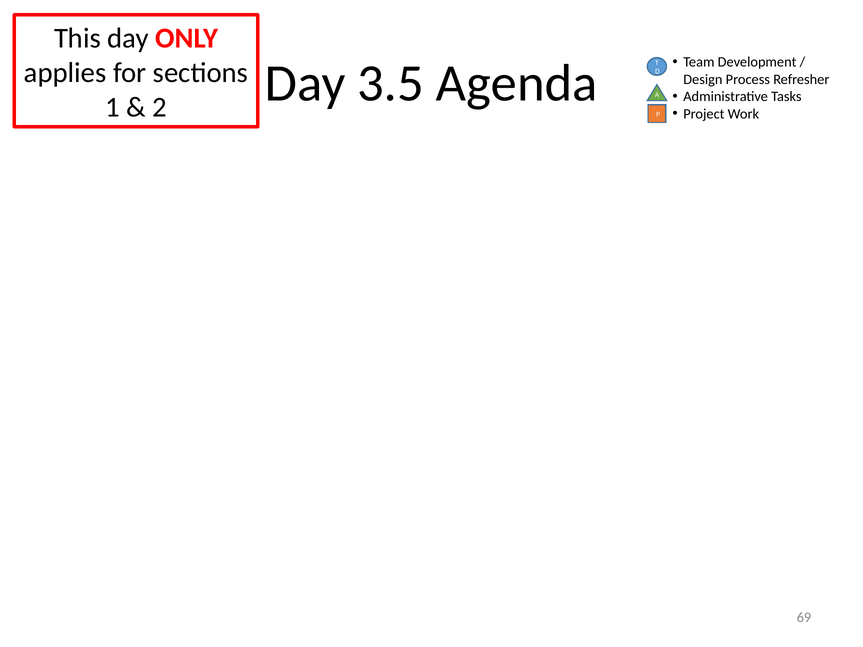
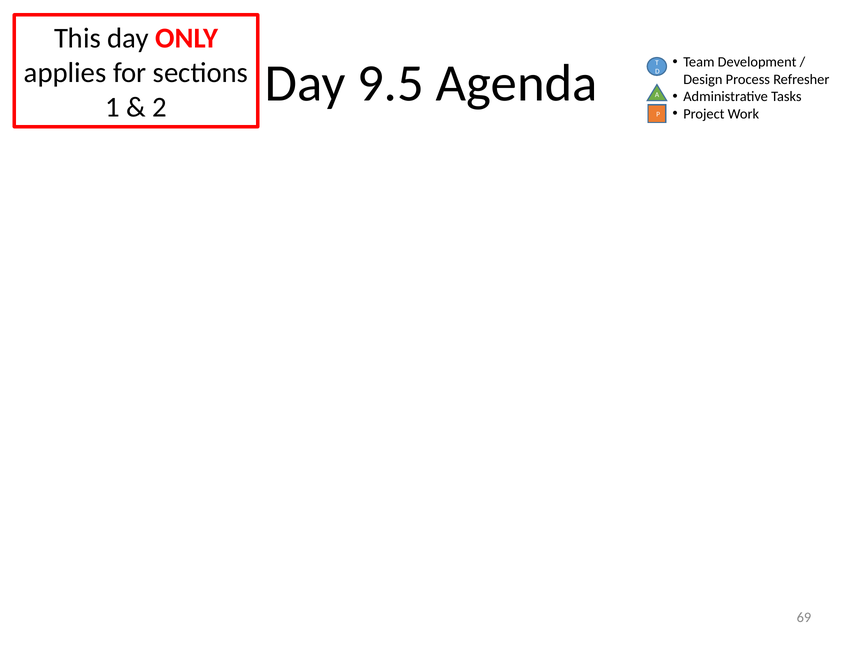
3.5: 3.5 -> 9.5
